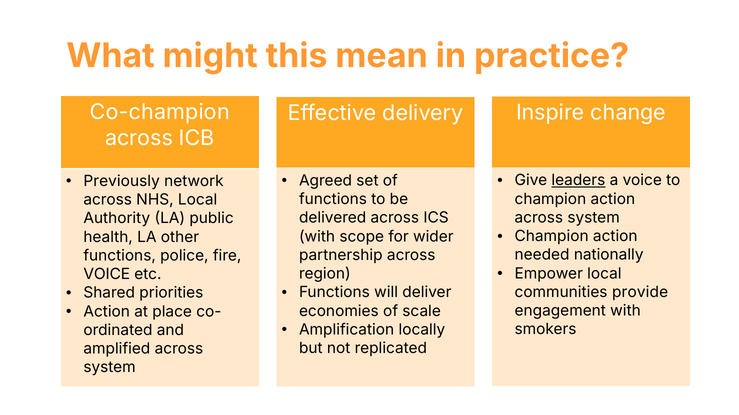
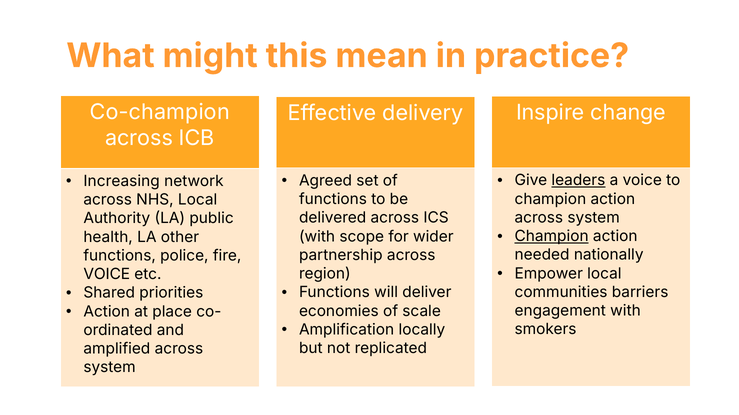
Previously: Previously -> Increasing
Champion at (552, 237) underline: none -> present
provide: provide -> barriers
